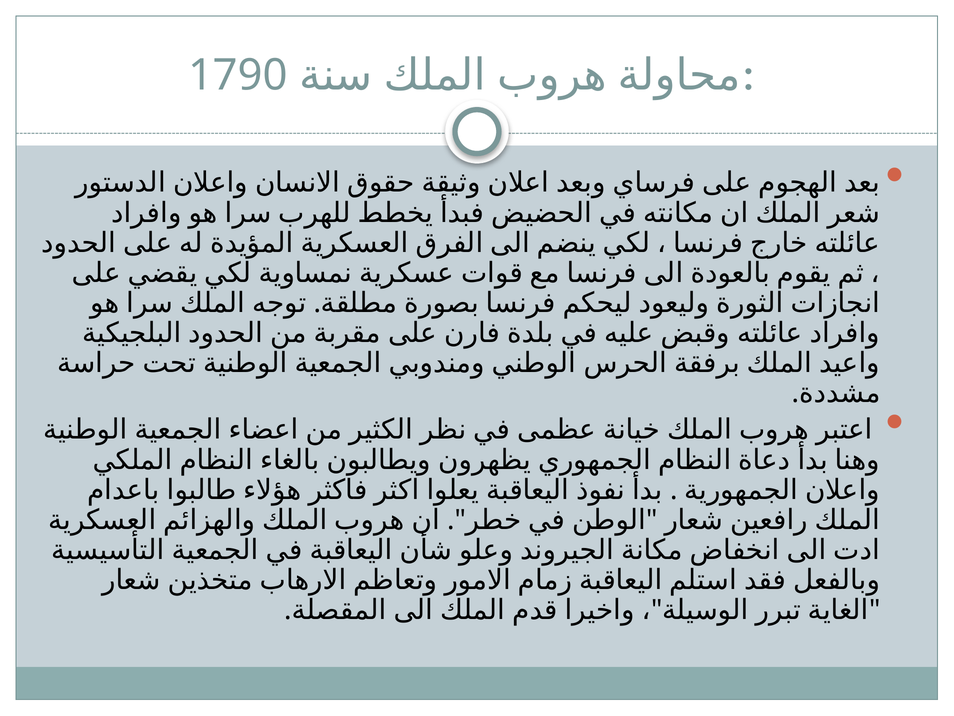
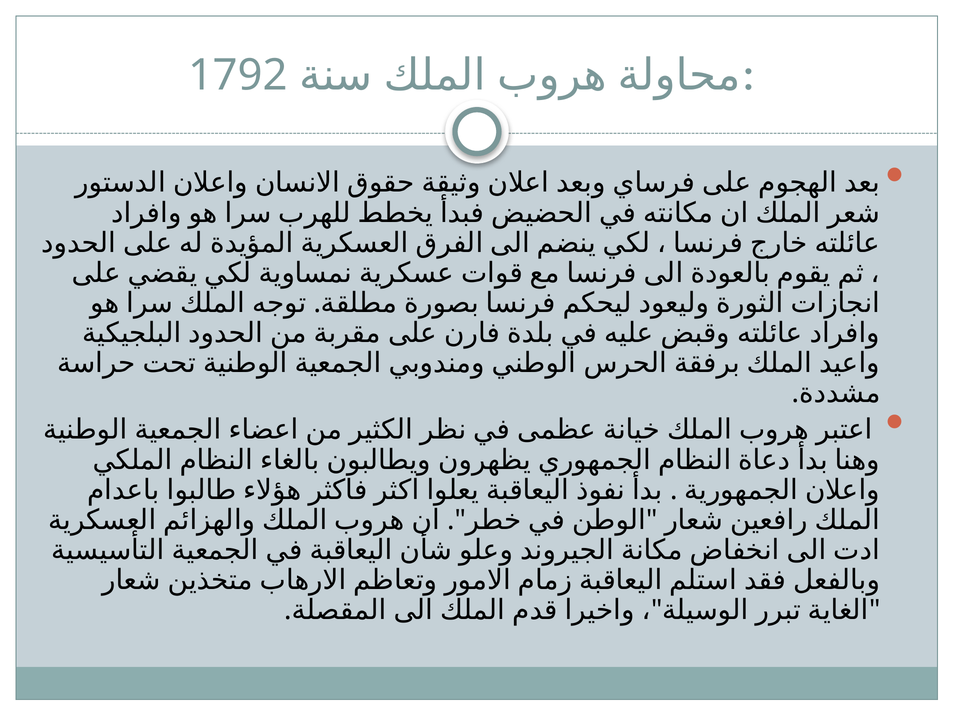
1790: 1790 -> 1792
